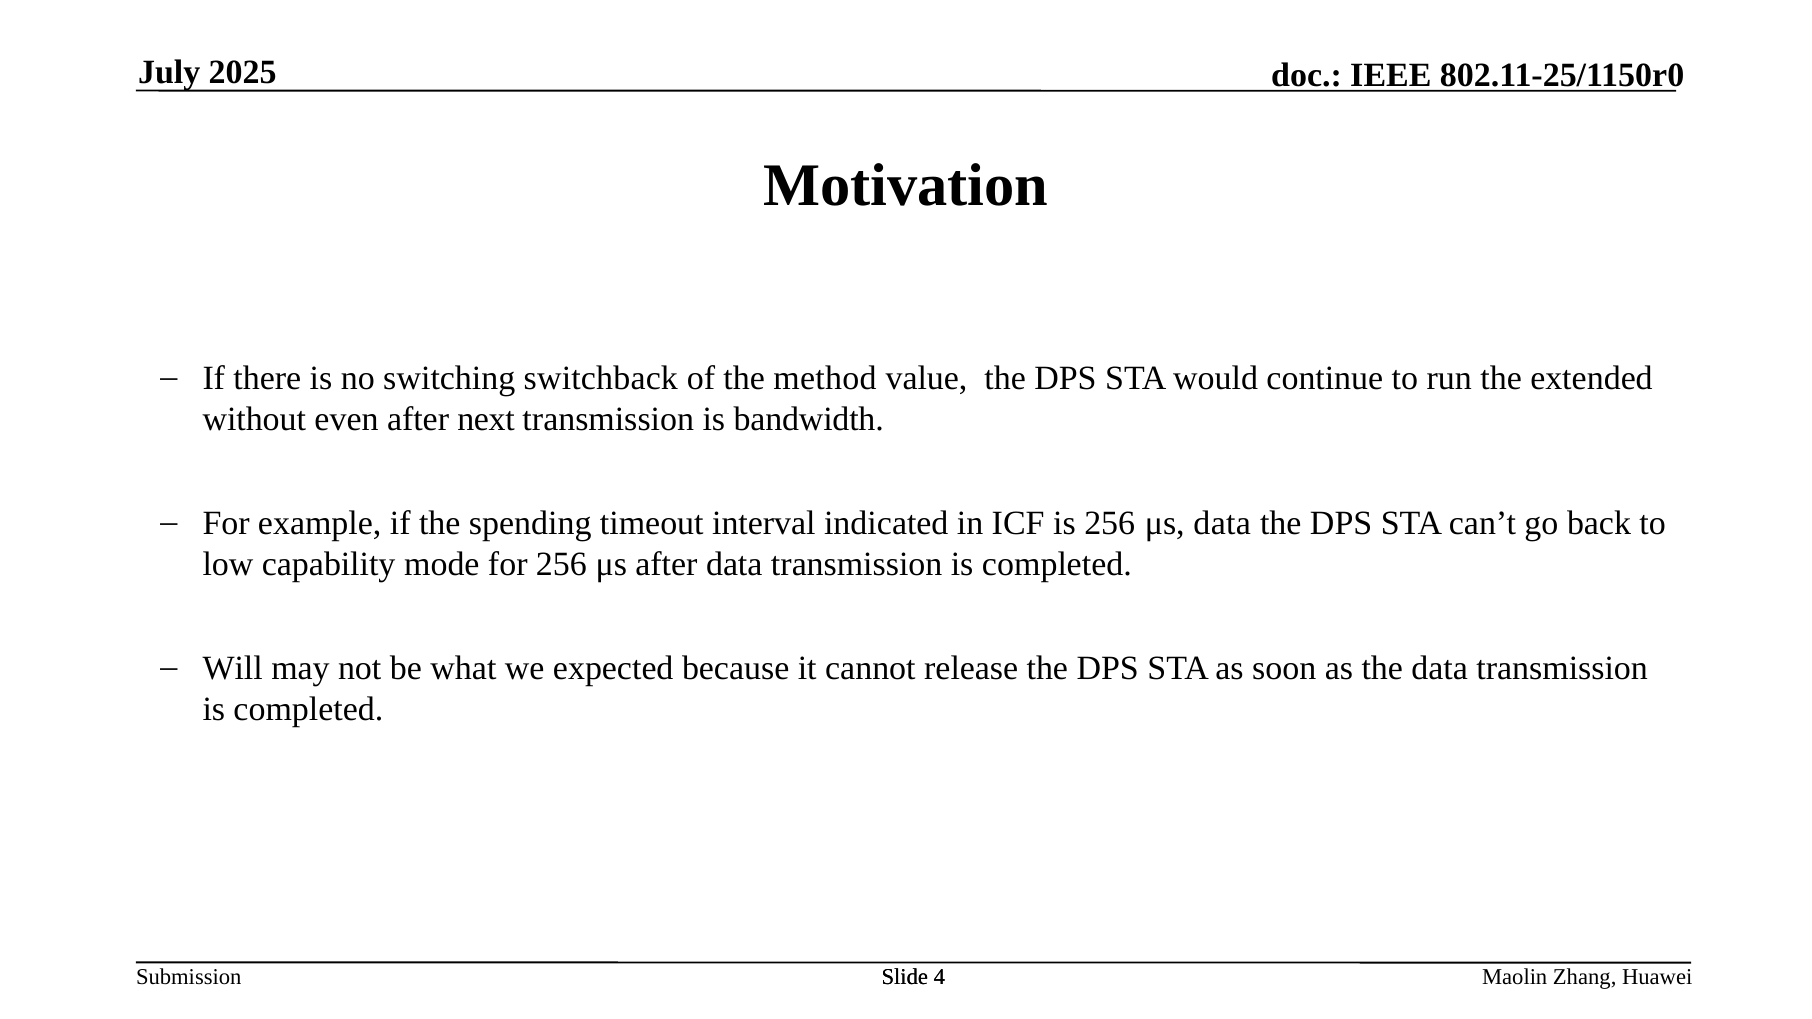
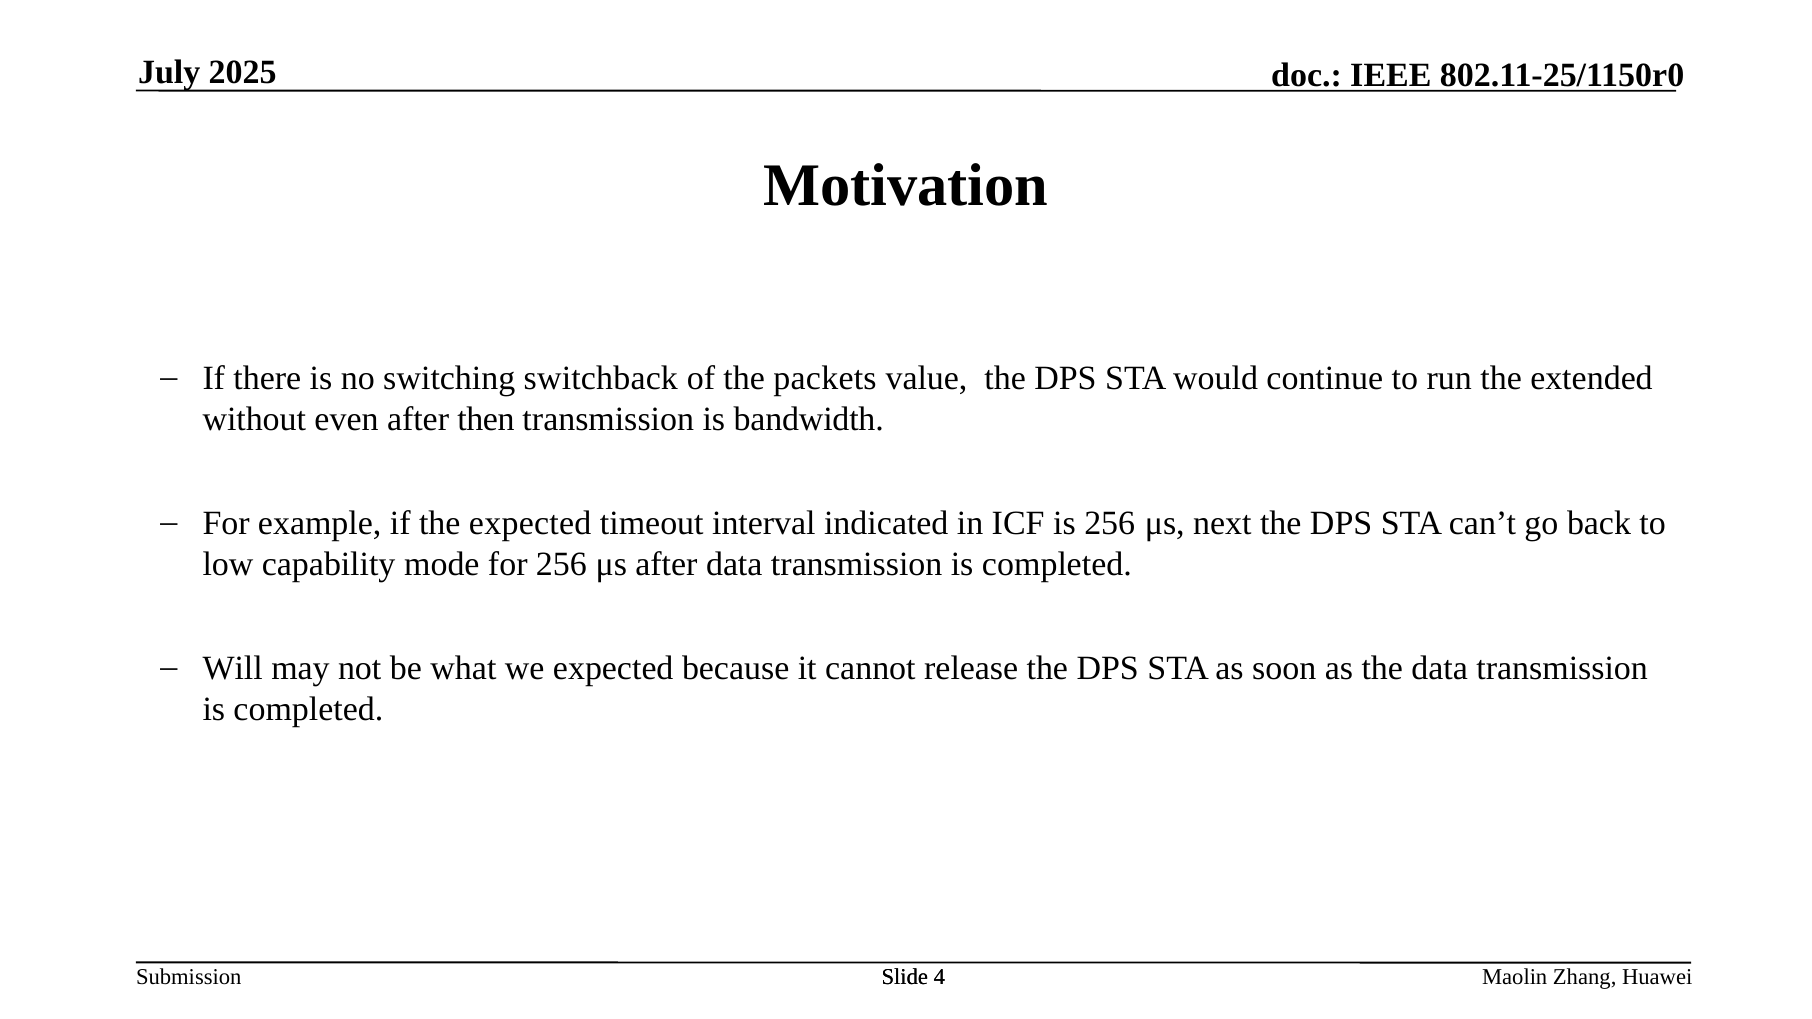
method: method -> packets
next: next -> then
the spending: spending -> expected
μs data: data -> next
